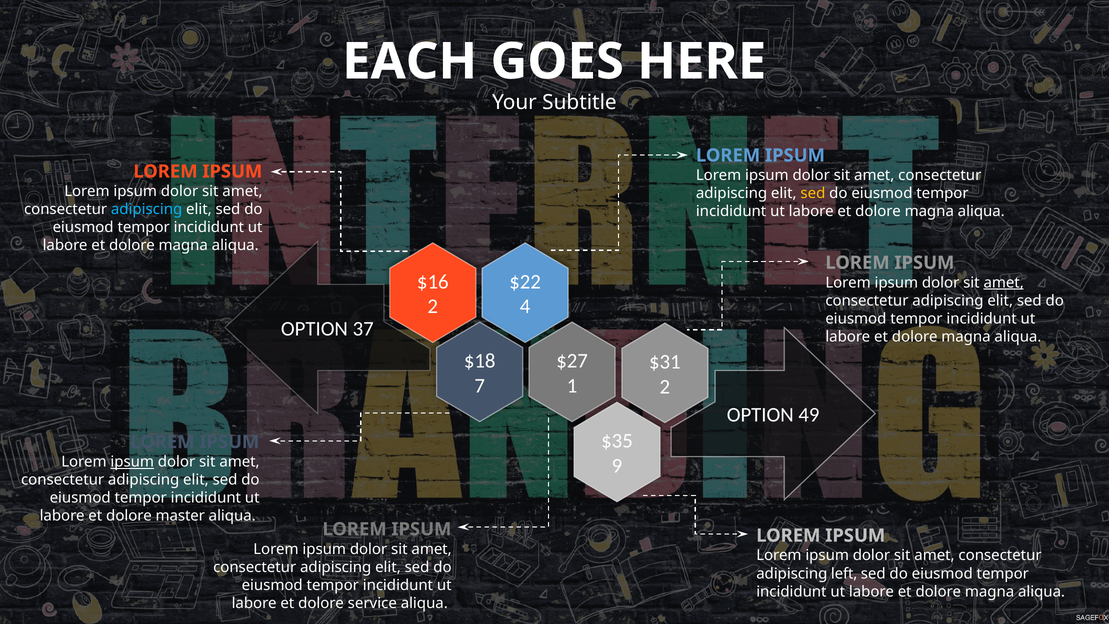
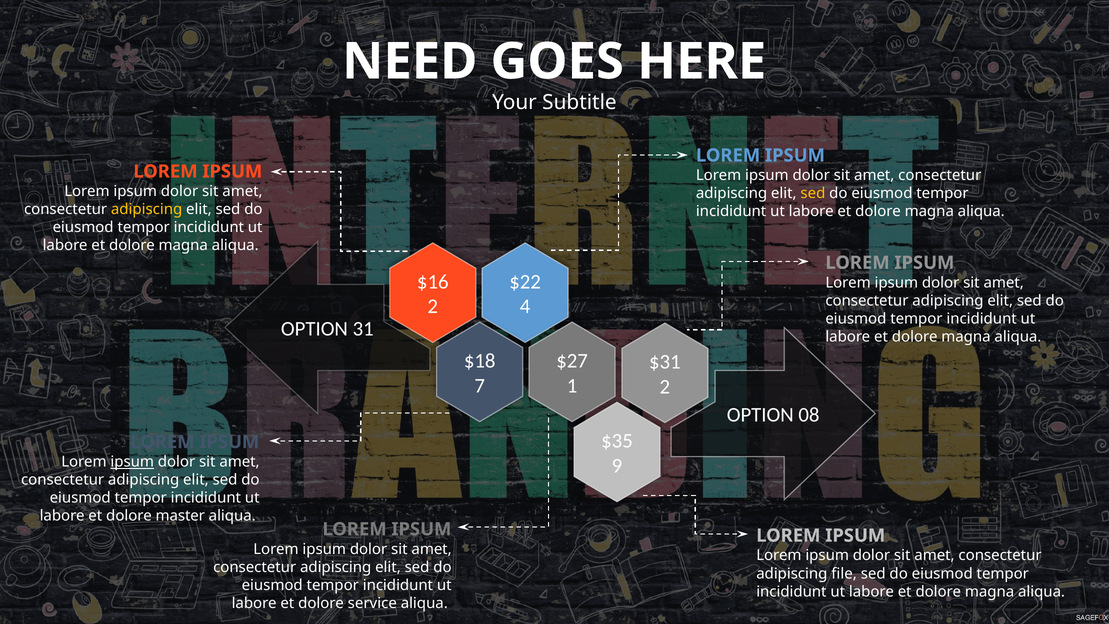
EACH: EACH -> NEED
adipiscing at (147, 209) colour: light blue -> yellow
amet at (1004, 283) underline: present -> none
37: 37 -> 31
49: 49 -> 08
left: left -> file
